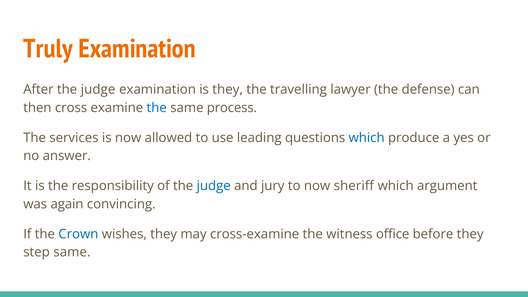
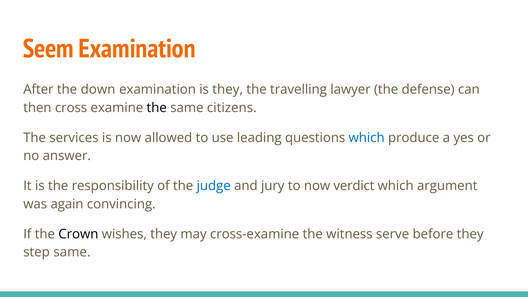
Truly: Truly -> Seem
After the judge: judge -> down
the at (157, 108) colour: blue -> black
process: process -> citizens
sheriff: sheriff -> verdict
Crown colour: blue -> black
office: office -> serve
